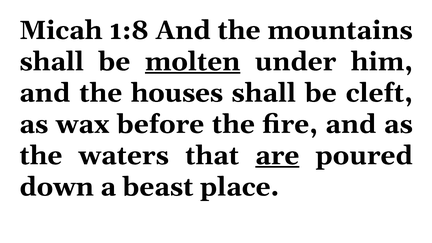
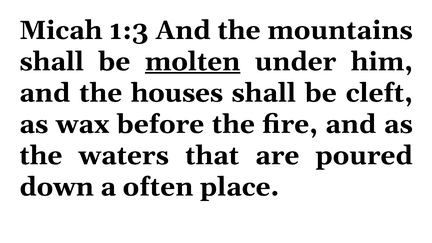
1:8: 1:8 -> 1:3
are underline: present -> none
beast: beast -> often
